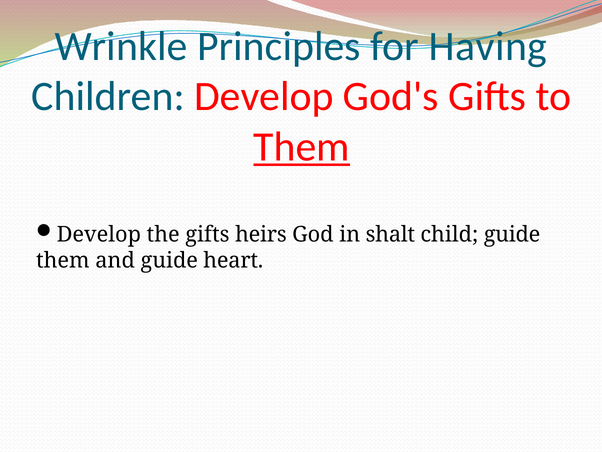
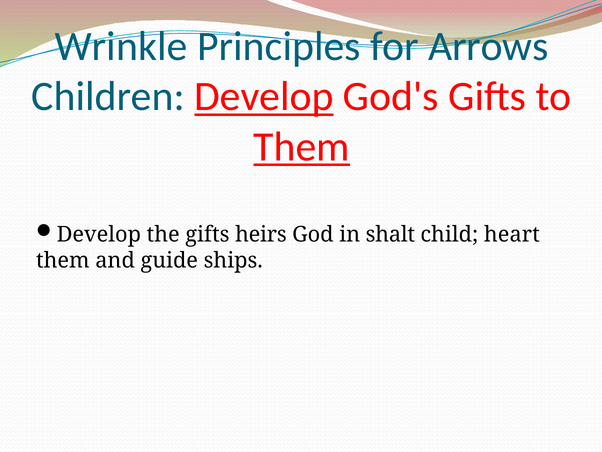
Having: Having -> Arrows
Develop at (264, 97) underline: none -> present
child guide: guide -> heart
heart: heart -> ships
